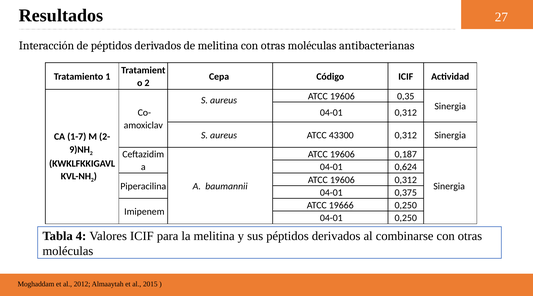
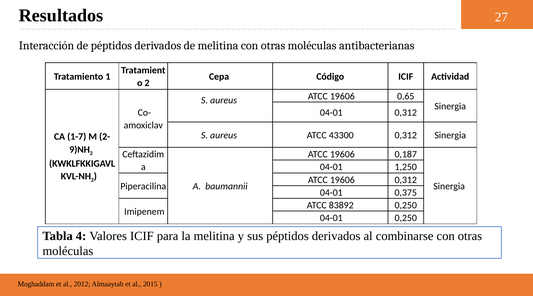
0,35: 0,35 -> 0,65
0,624: 0,624 -> 1,250
19666: 19666 -> 83892
